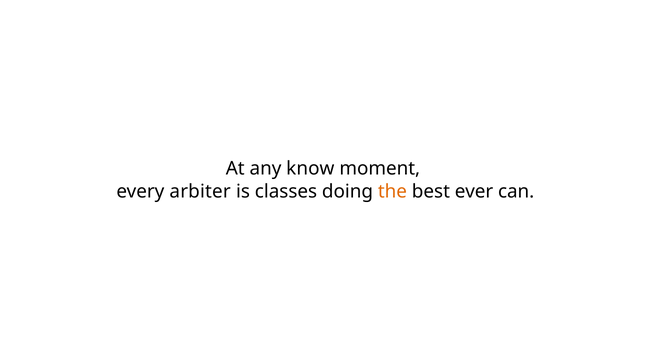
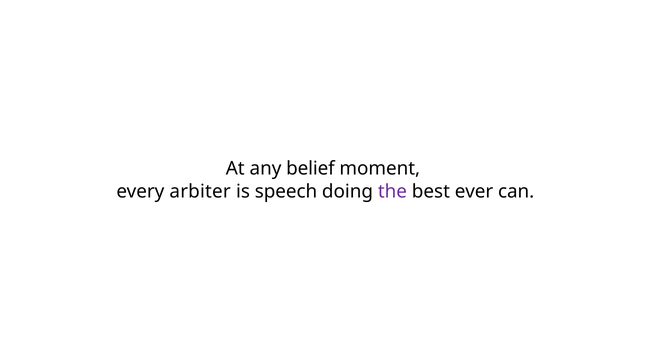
know: know -> belief
classes: classes -> speech
the colour: orange -> purple
